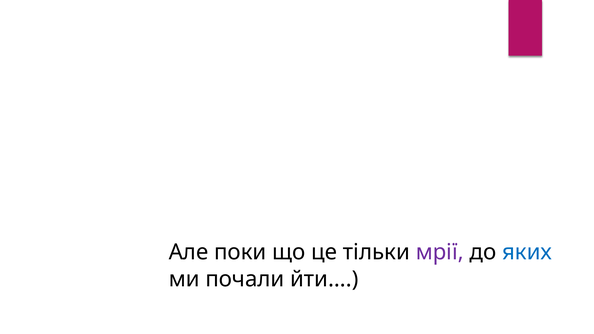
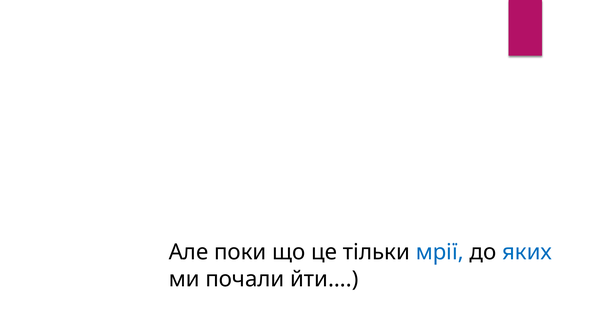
мрії colour: purple -> blue
